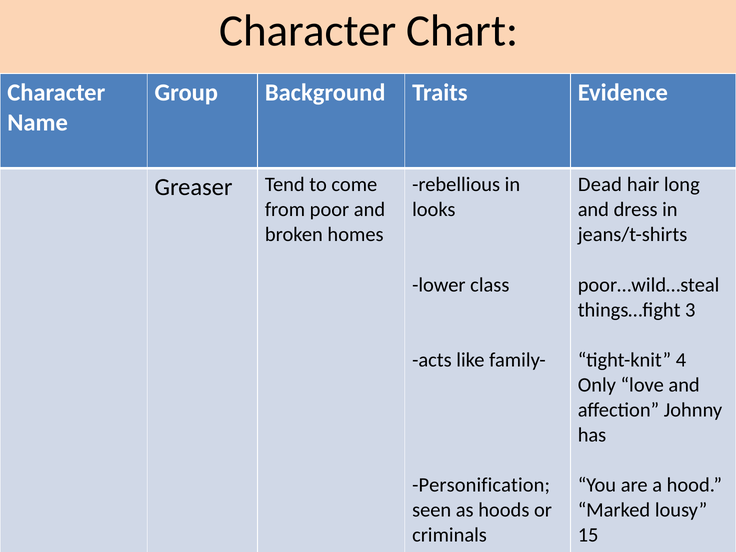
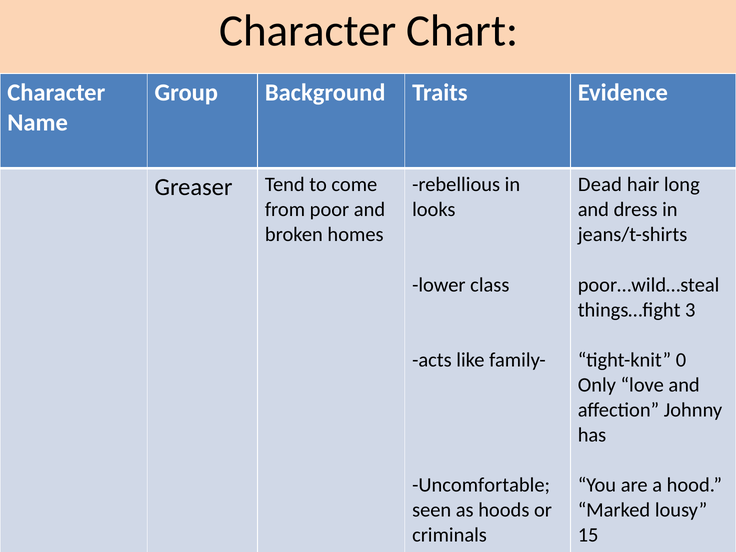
4: 4 -> 0
Personification: Personification -> Uncomfortable
